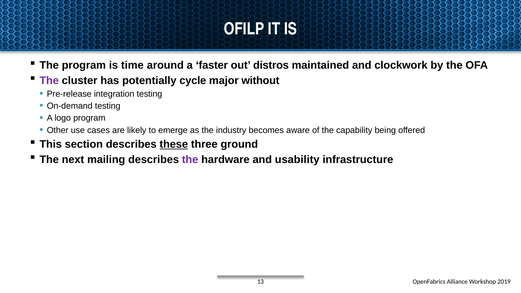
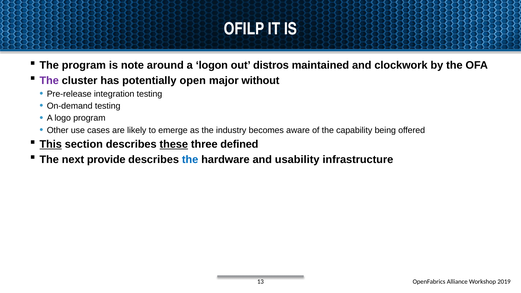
time: time -> note
faster: faster -> logon
cycle: cycle -> open
This underline: none -> present
ground: ground -> defined
mailing: mailing -> provide
the at (190, 160) colour: purple -> blue
